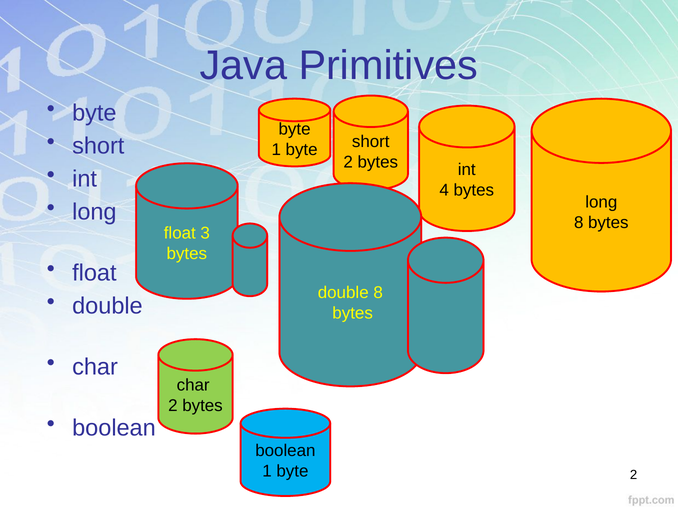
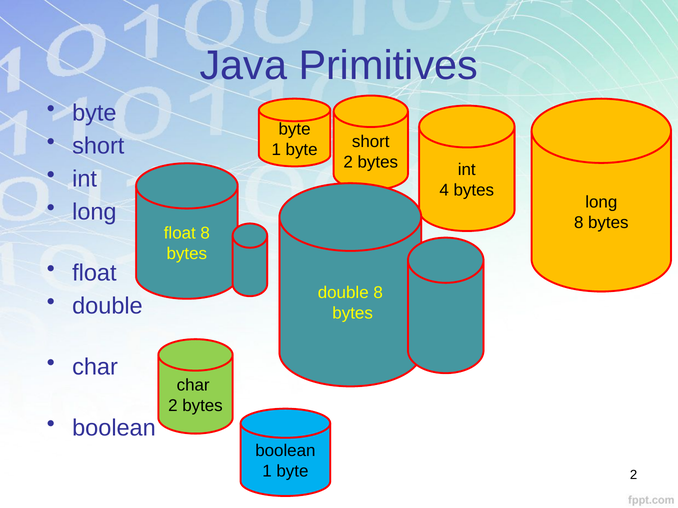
float 3: 3 -> 8
